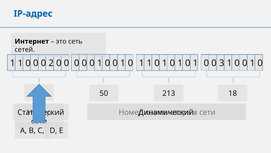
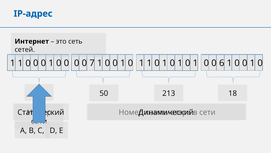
0 0 0 2: 2 -> 1
0 at (92, 63): 0 -> 7
3: 3 -> 6
